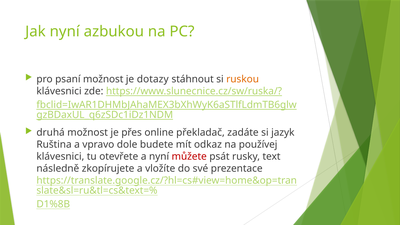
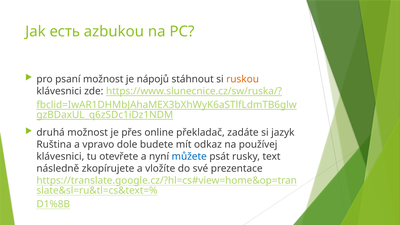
Jak nyní: nyní -> есть
dotazy: dotazy -> nápojů
můžete colour: red -> blue
